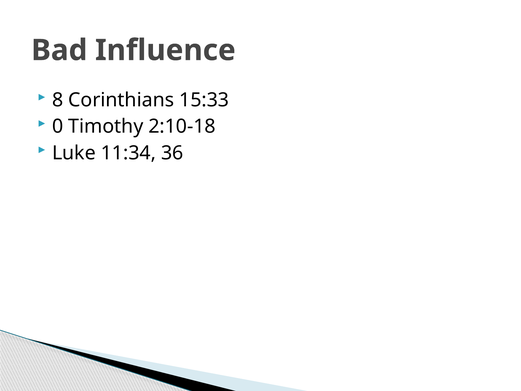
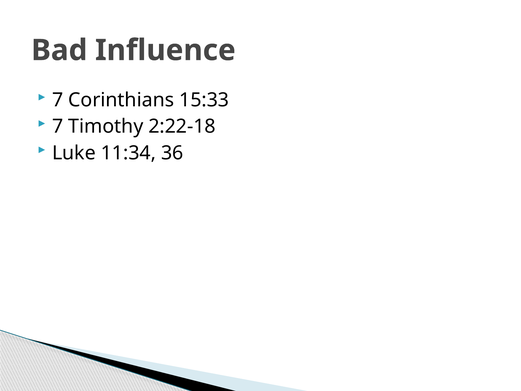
8 at (58, 100): 8 -> 7
0 at (58, 126): 0 -> 7
2:10-18: 2:10-18 -> 2:22-18
